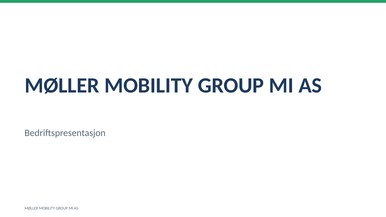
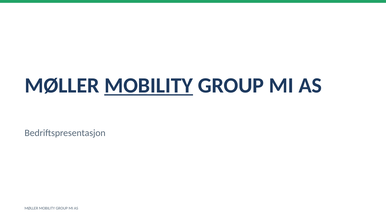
MOBILITY at (149, 86) underline: none -> present
